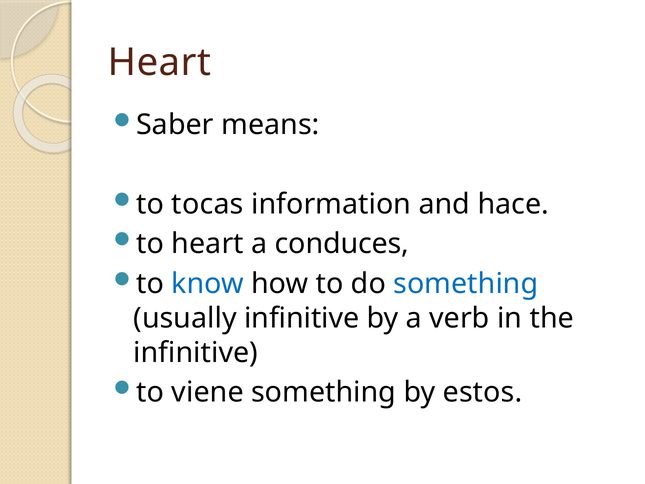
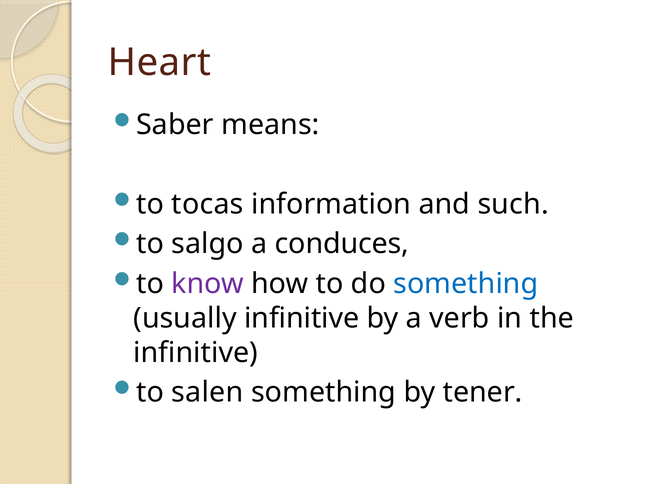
hace: hace -> such
to heart: heart -> salgo
know colour: blue -> purple
viene: viene -> salen
estos: estos -> tener
